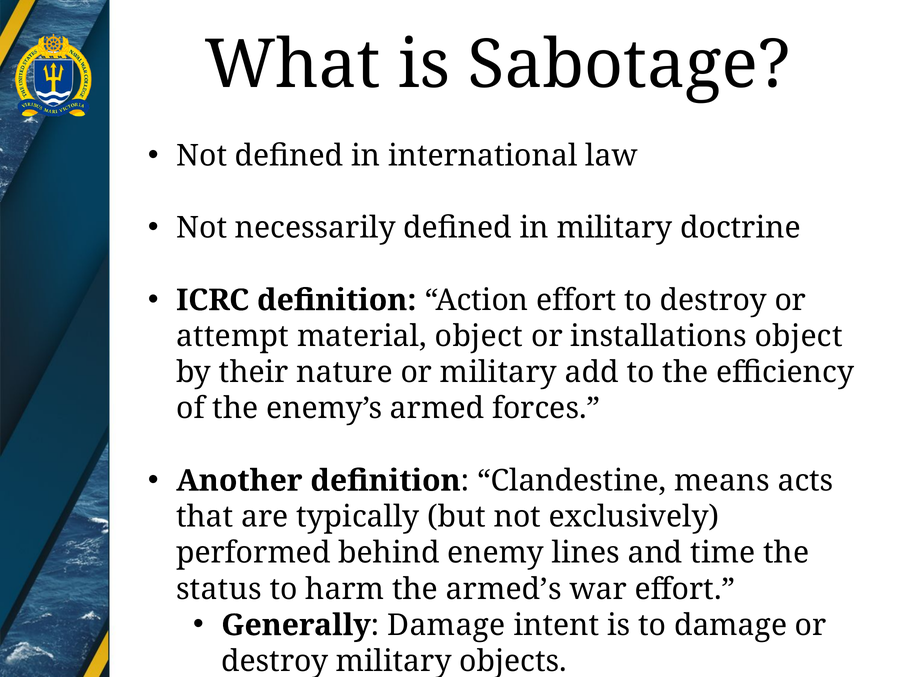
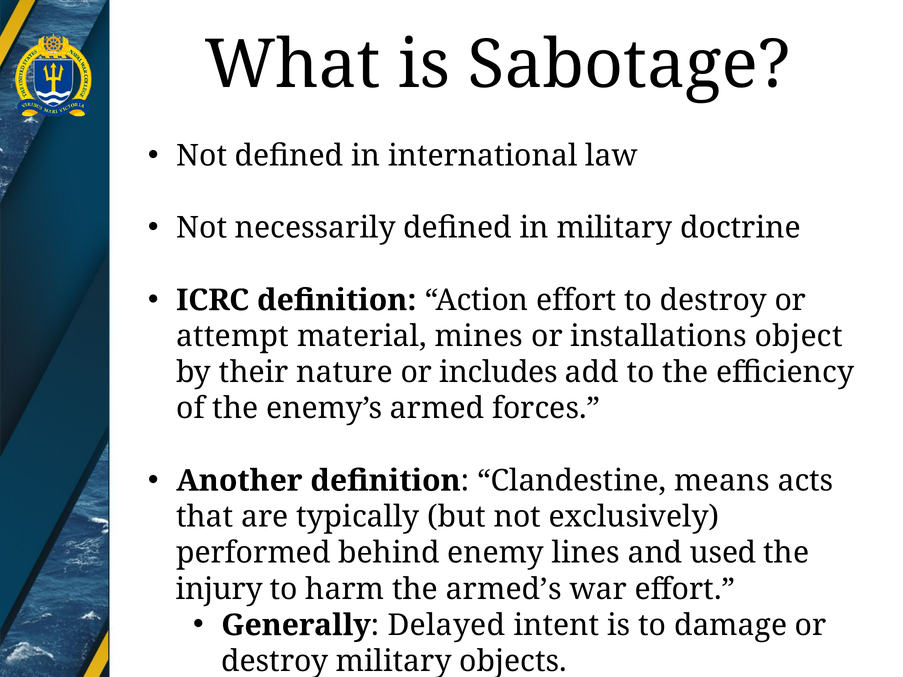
material object: object -> mines
or military: military -> includes
time: time -> used
status: status -> injury
Generally Damage: Damage -> Delayed
